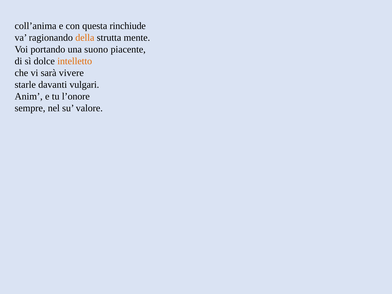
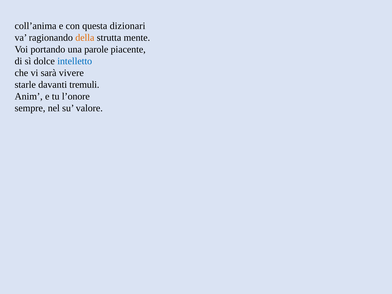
rinchiude: rinchiude -> dizionari
suono: suono -> parole
intelletto colour: orange -> blue
vulgari: vulgari -> tremuli
